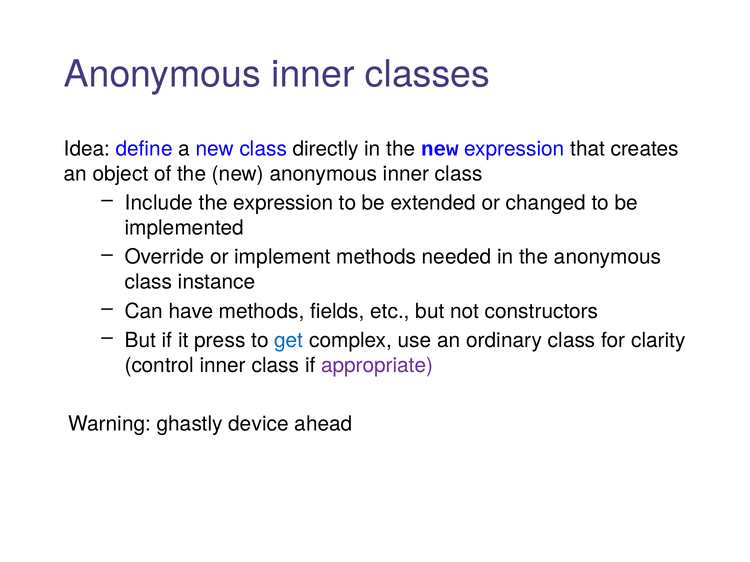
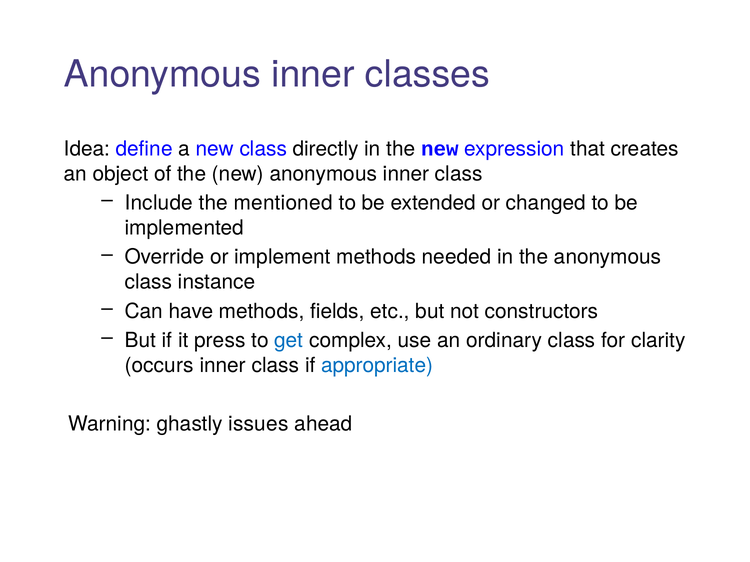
the expression: expression -> mentioned
control: control -> occurs
appropriate colour: purple -> blue
device: device -> issues
